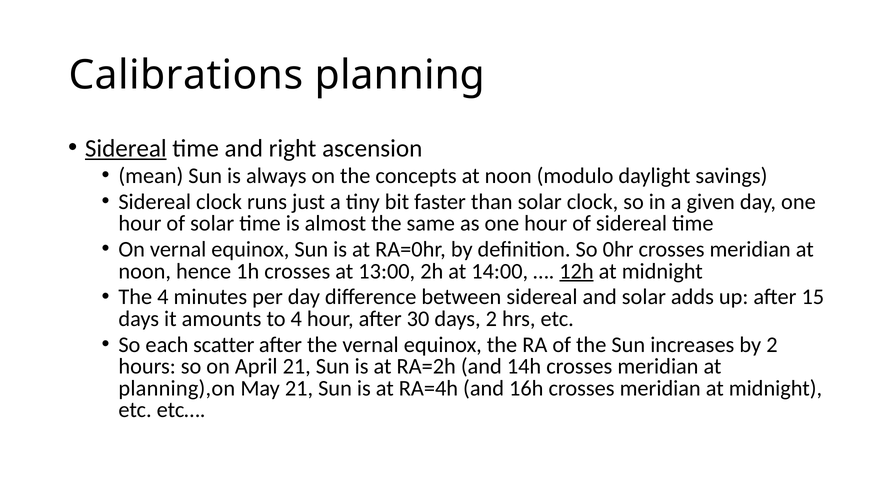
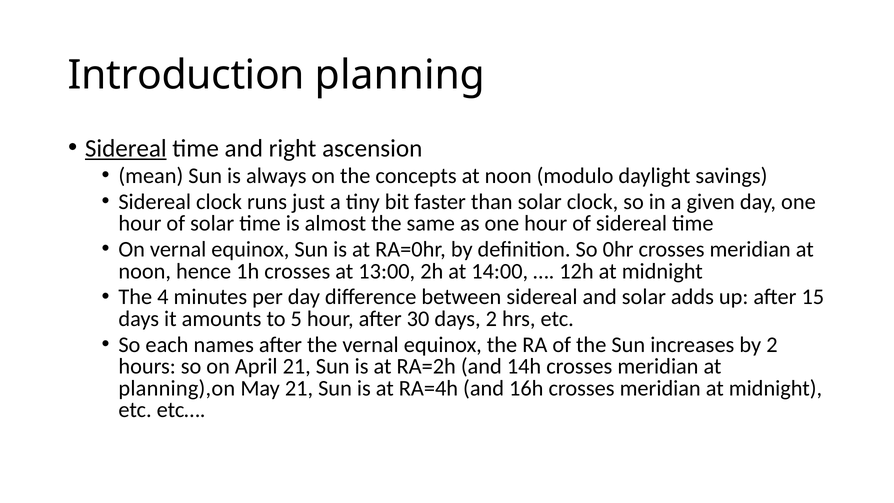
Calibrations: Calibrations -> Introduction
12h underline: present -> none
to 4: 4 -> 5
scatter: scatter -> names
